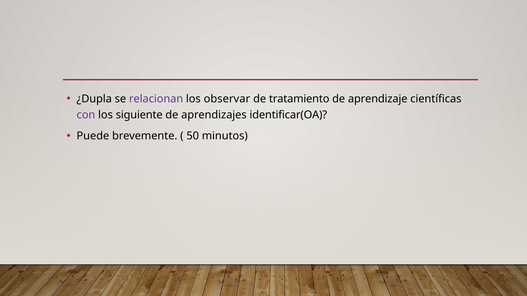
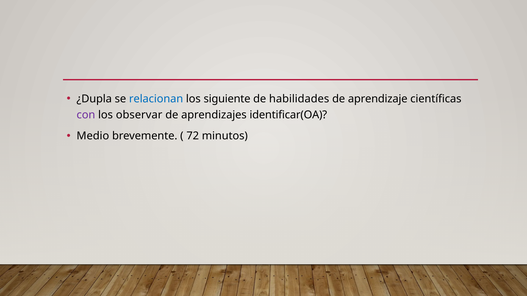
relacionan colour: purple -> blue
observar: observar -> siguiente
tratamiento: tratamiento -> habilidades
siguiente: siguiente -> observar
Puede: Puede -> Medio
50: 50 -> 72
